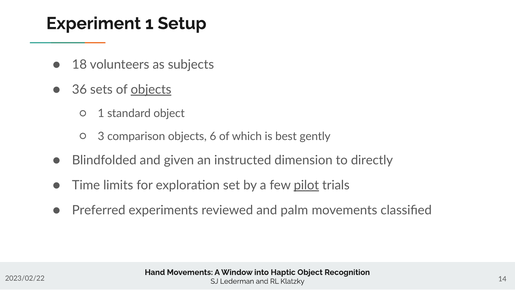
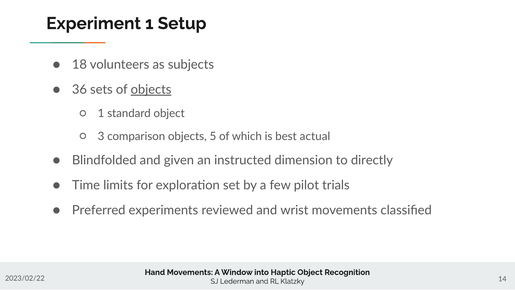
6: 6 -> 5
gently: gently -> actual
pilot underline: present -> none
palm: palm -> wrist
